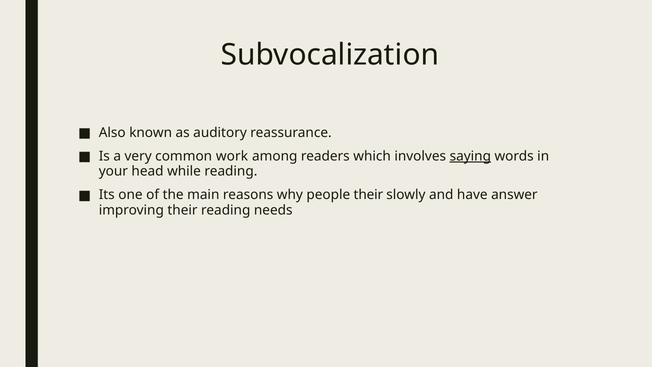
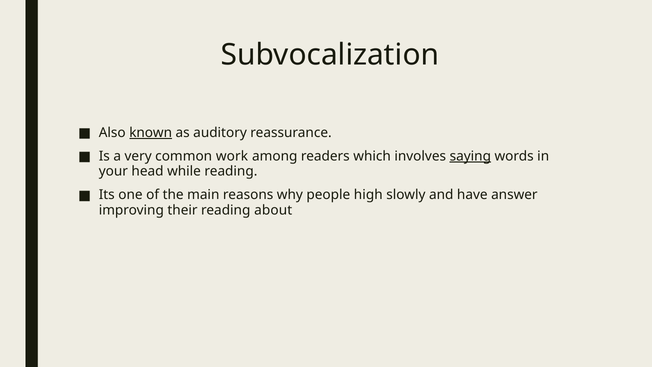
known underline: none -> present
people their: their -> high
needs: needs -> about
